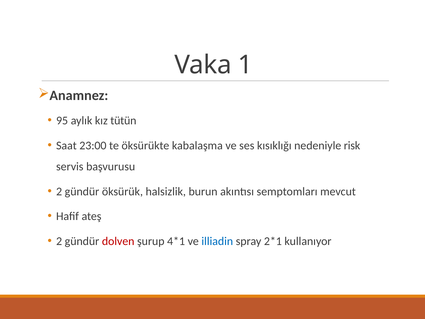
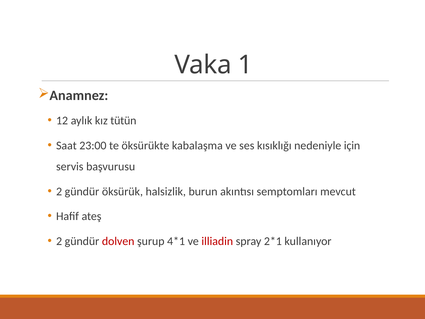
95: 95 -> 12
risk: risk -> için
illiadin colour: blue -> red
